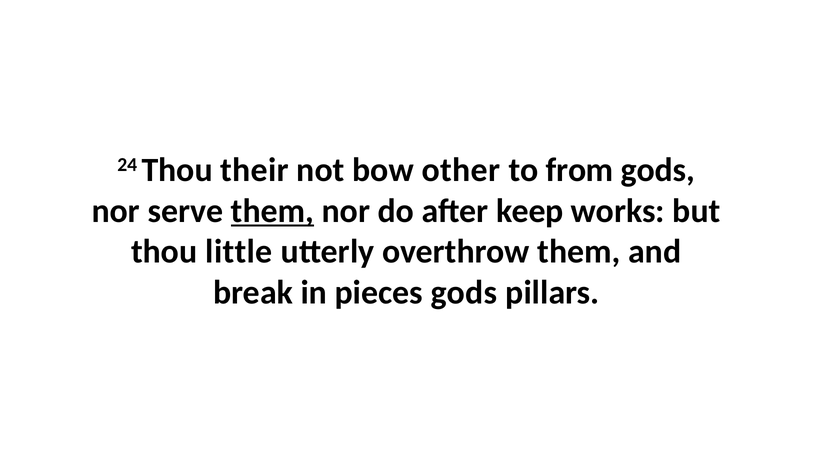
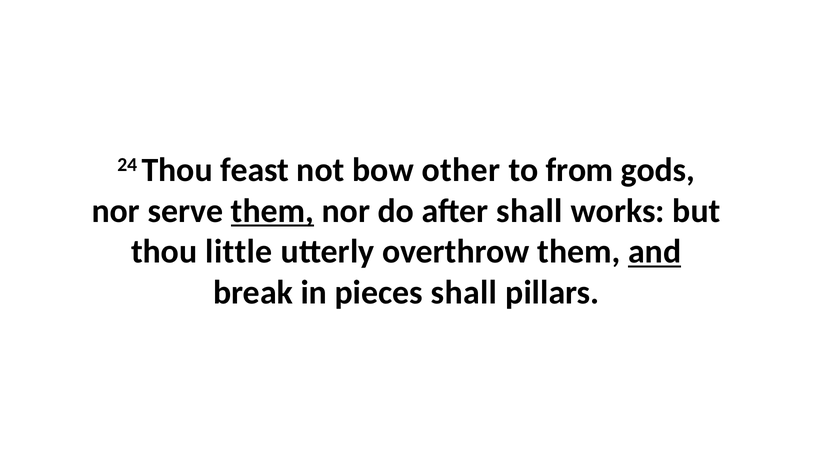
their: their -> feast
after keep: keep -> shall
and underline: none -> present
pieces gods: gods -> shall
